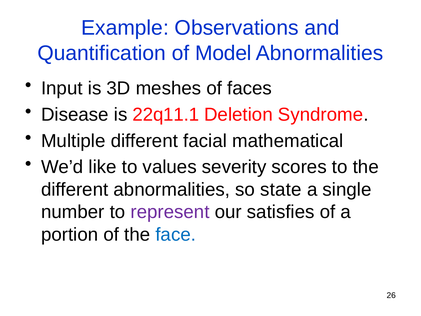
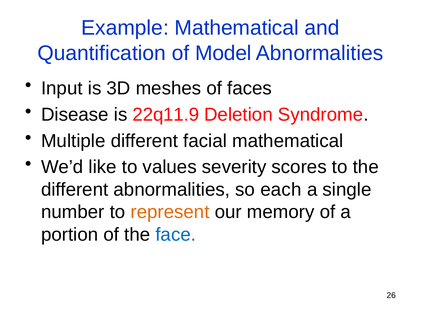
Example Observations: Observations -> Mathematical
22q11.1: 22q11.1 -> 22q11.9
state: state -> each
represent colour: purple -> orange
satisfies: satisfies -> memory
